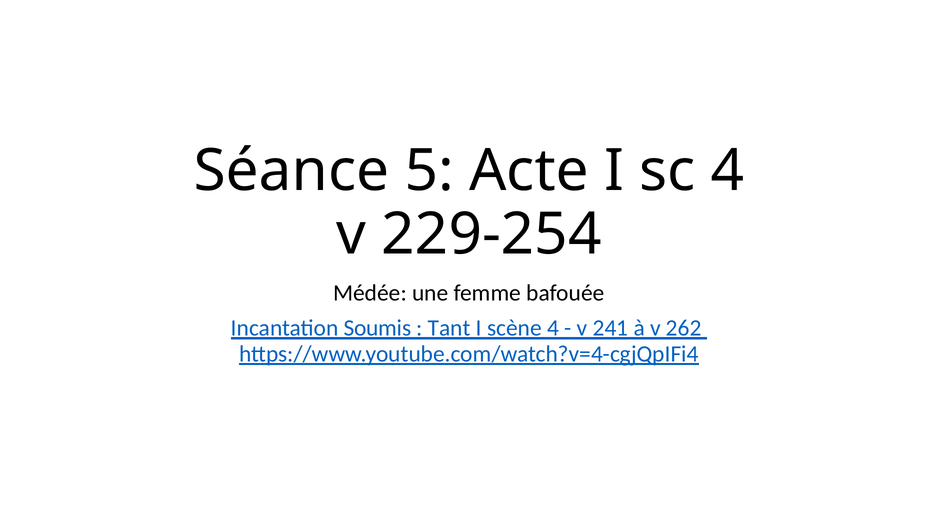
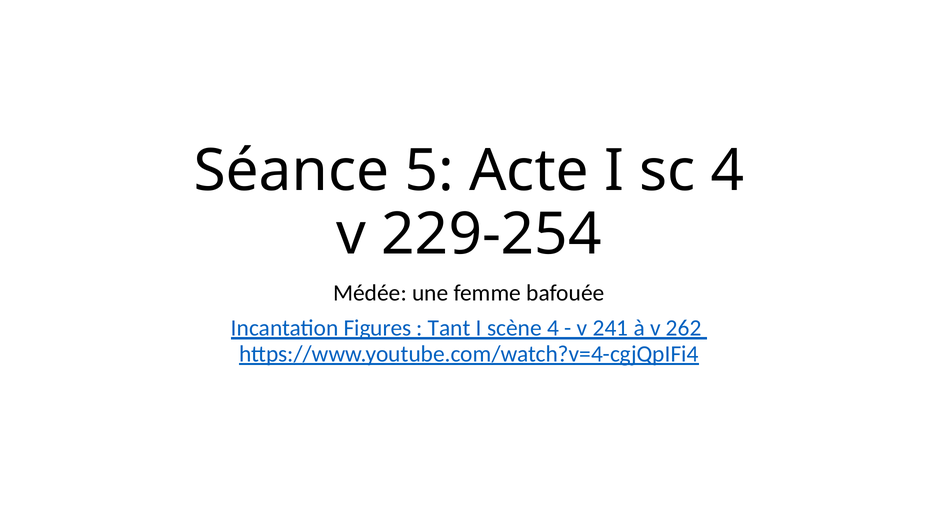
Soumis: Soumis -> Figures
